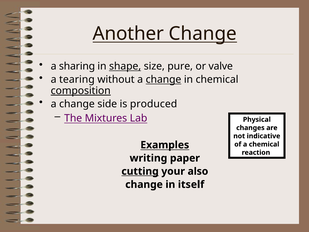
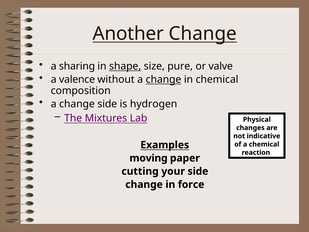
tearing: tearing -> valence
composition underline: present -> none
produced: produced -> hydrogen
writing: writing -> moving
cutting underline: present -> none
your also: also -> side
itself: itself -> force
